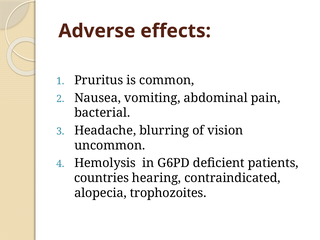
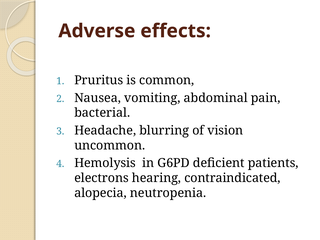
countries: countries -> electrons
trophozoites: trophozoites -> neutropenia
